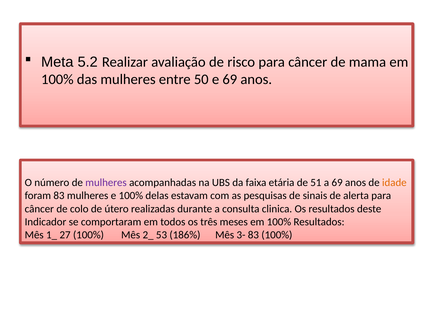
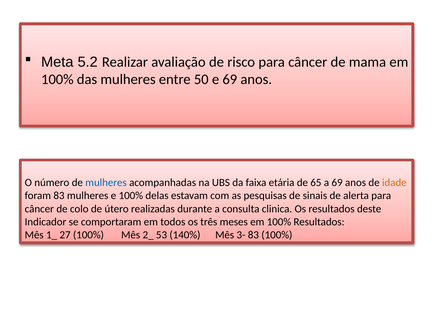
mulheres at (106, 183) colour: purple -> blue
51: 51 -> 65
186%: 186% -> 140%
